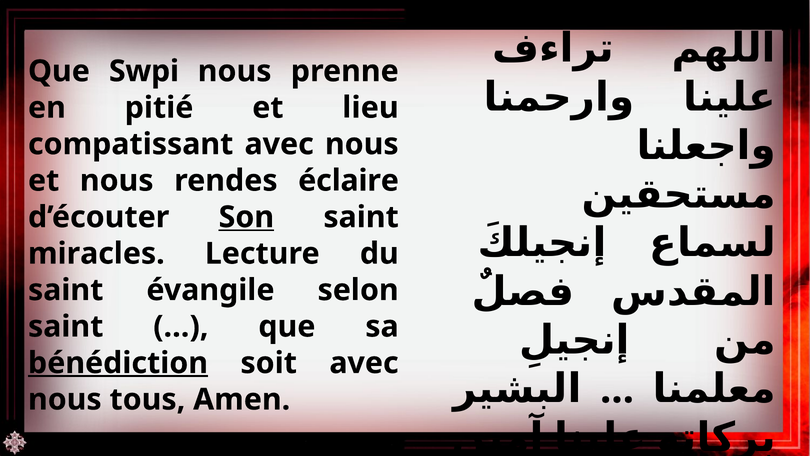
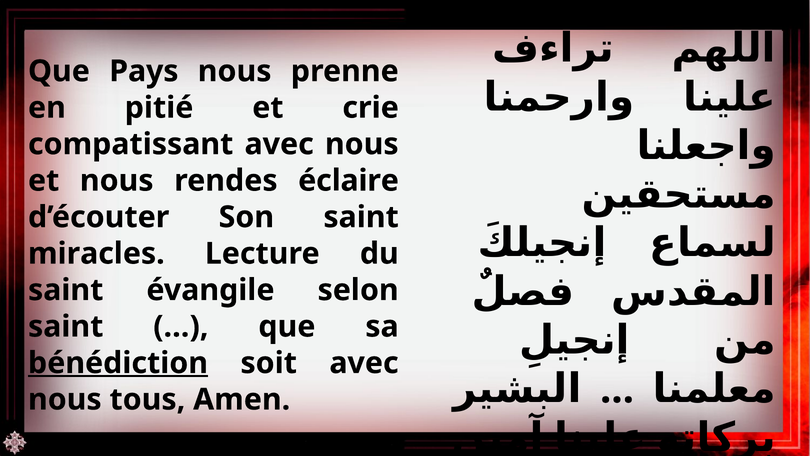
Swpi: Swpi -> Pays
lieu: lieu -> crie
Son underline: present -> none
